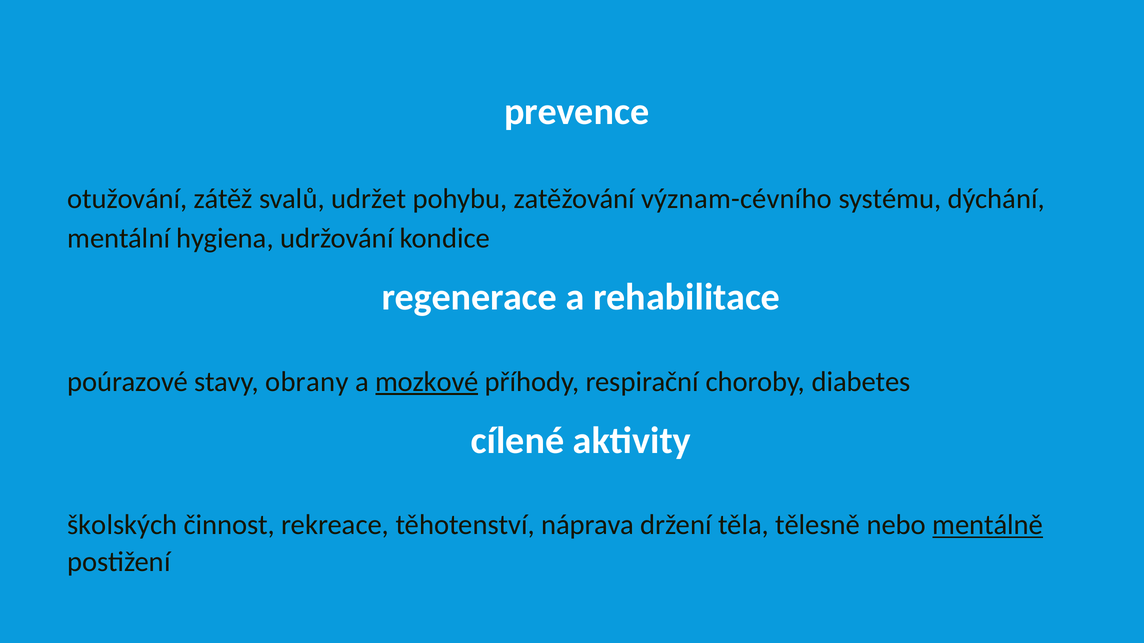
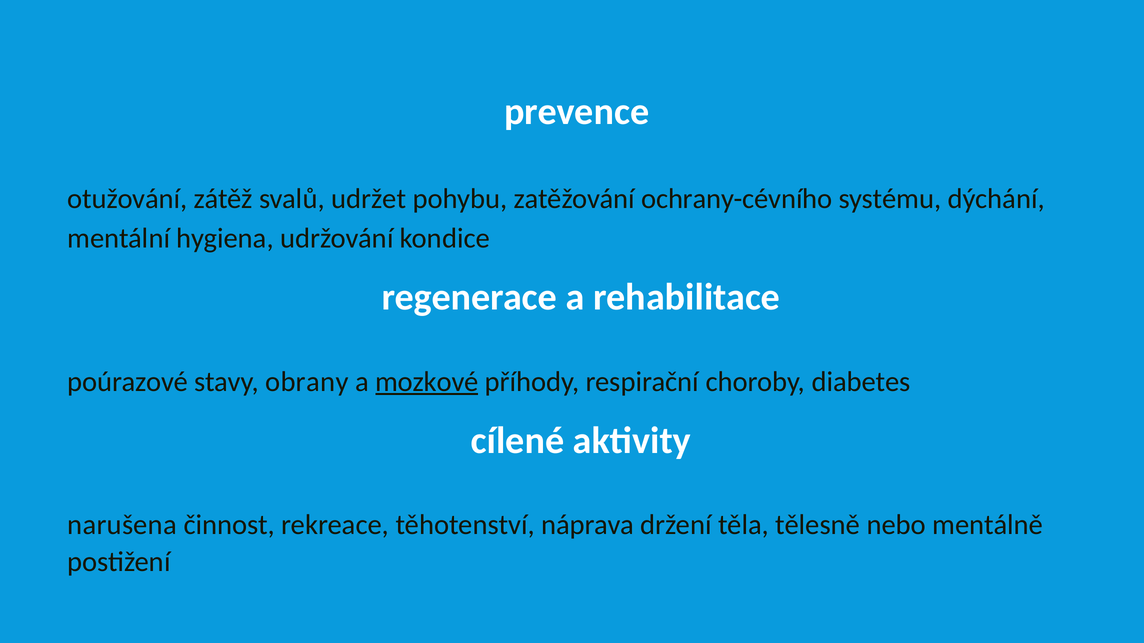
význam-cévního: význam-cévního -> ochrany-cévního
školských: školských -> narušena
mentálně underline: present -> none
